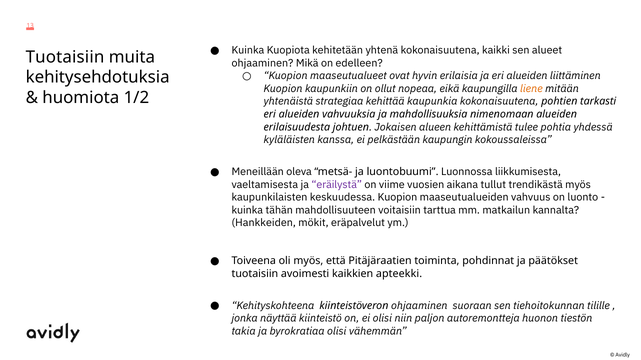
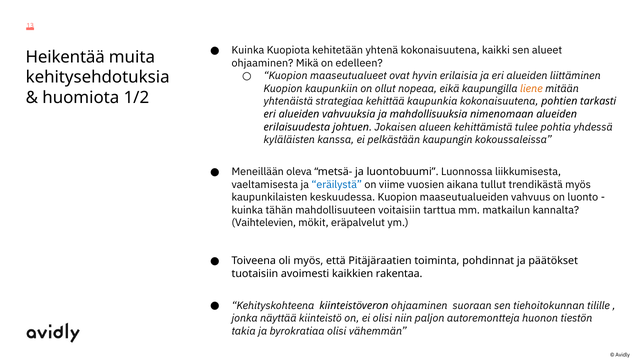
Tuotaisiin at (65, 57): Tuotaisiin -> Heikentää
eräilystä colour: purple -> blue
Hankkeiden: Hankkeiden -> Vaihtelevien
apteekki: apteekki -> rakentaa
